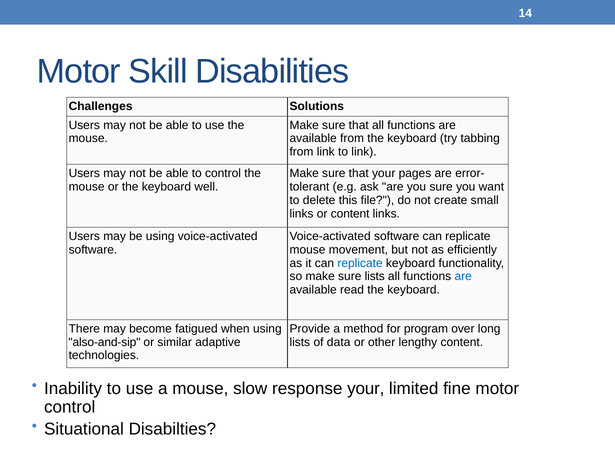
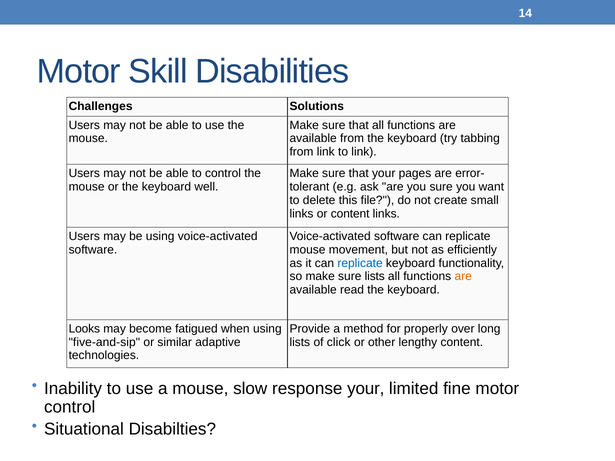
are at (463, 277) colour: blue -> orange
There: There -> Looks
program: program -> properly
also-and-sip: also-and-sip -> five-and-sip
data: data -> click
